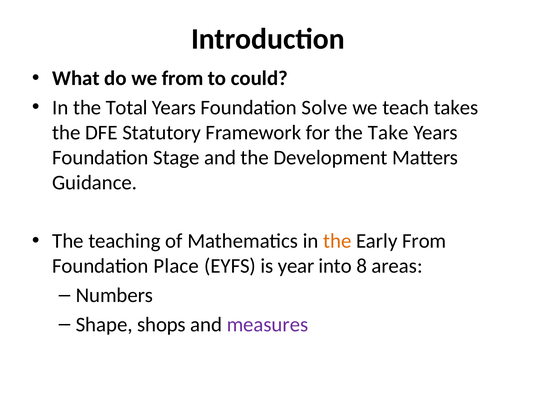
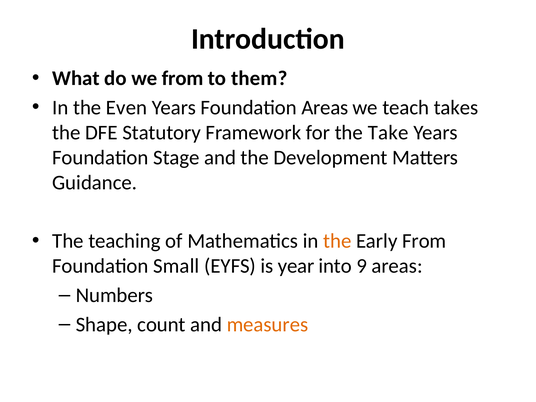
could: could -> them
Total: Total -> Even
Foundation Solve: Solve -> Areas
Place: Place -> Small
8: 8 -> 9
shops: shops -> count
measures colour: purple -> orange
